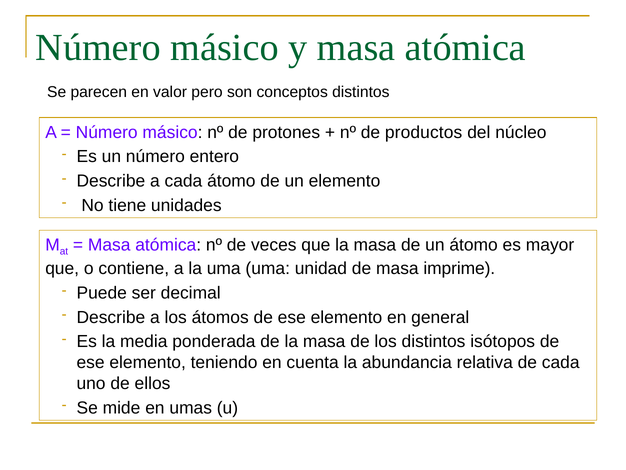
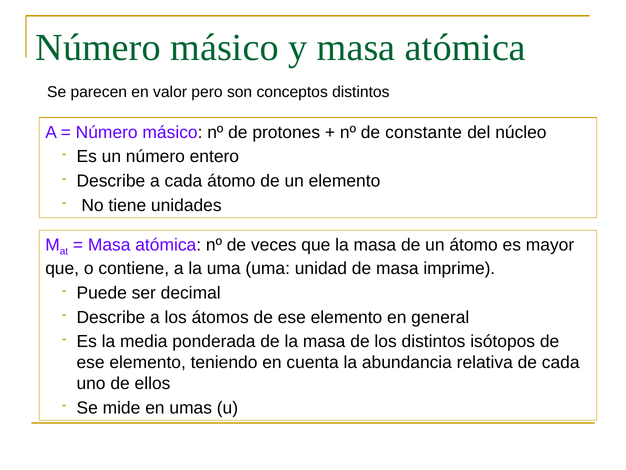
productos: productos -> constante
